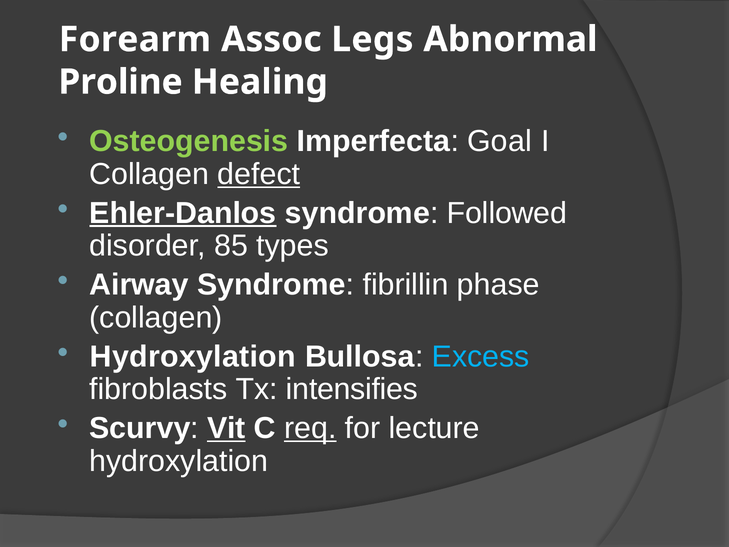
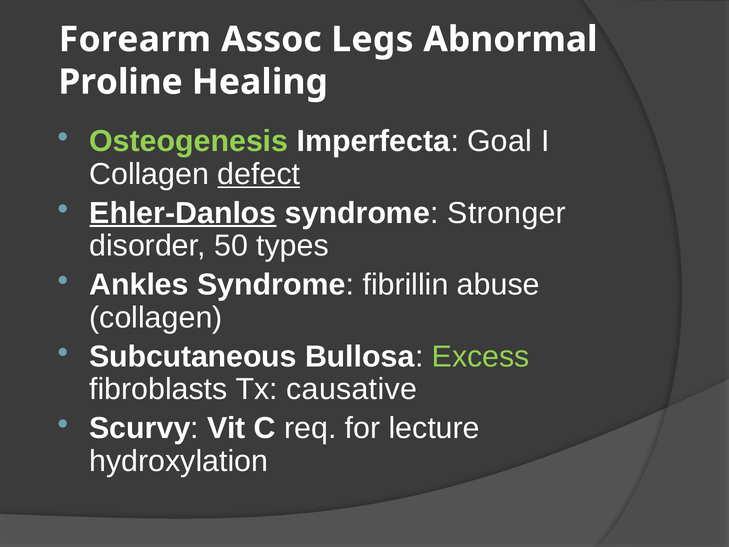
Followed: Followed -> Stronger
85: 85 -> 50
Airway: Airway -> Ankles
phase: phase -> abuse
Hydroxylation at (193, 356): Hydroxylation -> Subcutaneous
Excess colour: light blue -> light green
intensifies: intensifies -> causative
Vit underline: present -> none
req underline: present -> none
